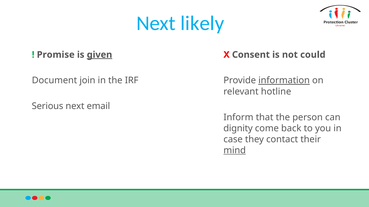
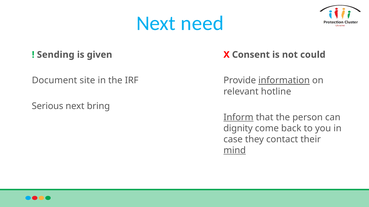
likely: likely -> need
Promise: Promise -> Sending
given underline: present -> none
join: join -> site
email: email -> bring
Inform underline: none -> present
